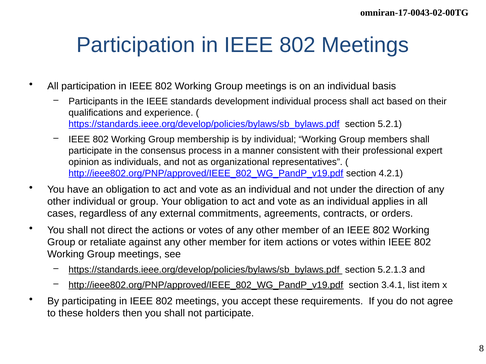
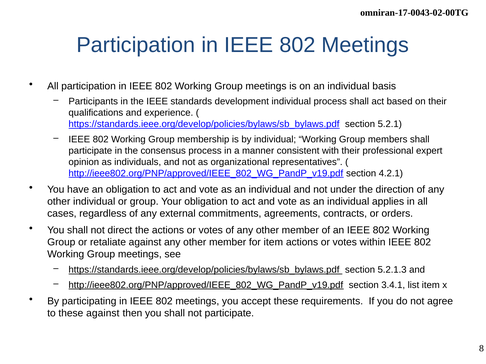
these holders: holders -> against
